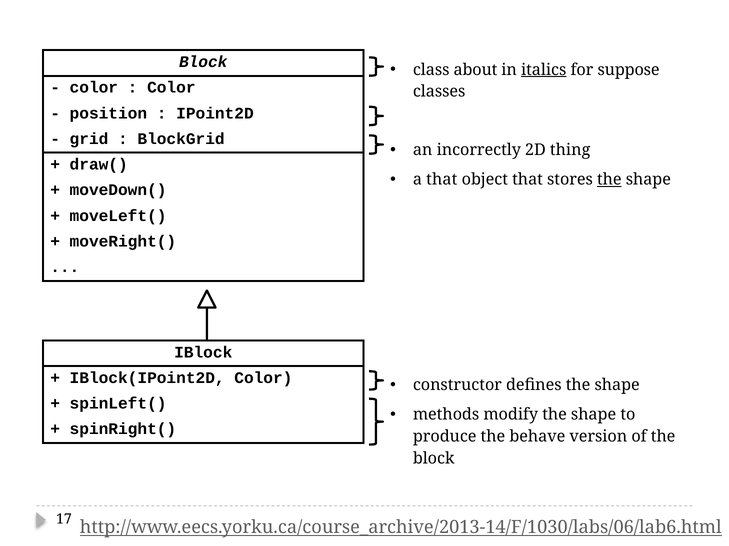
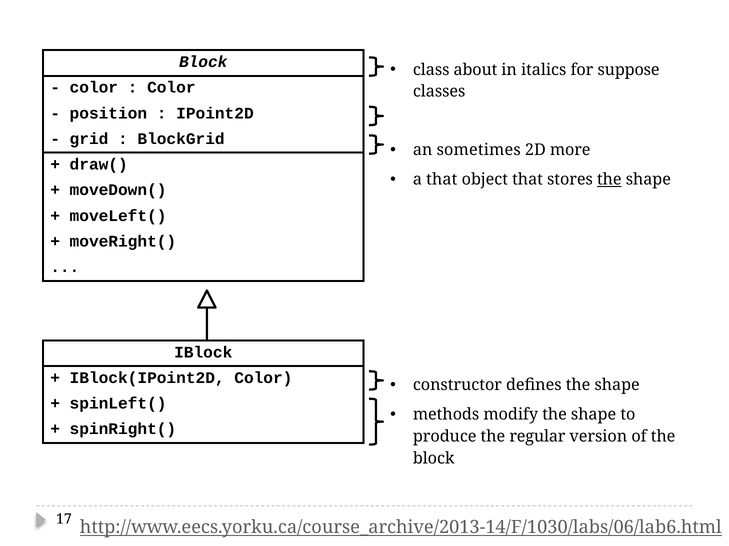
italics underline: present -> none
incorrectly: incorrectly -> sometimes
thing: thing -> more
behave: behave -> regular
